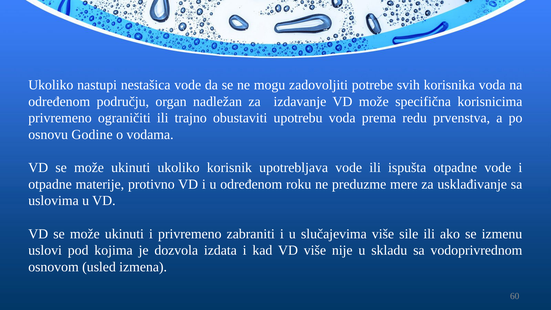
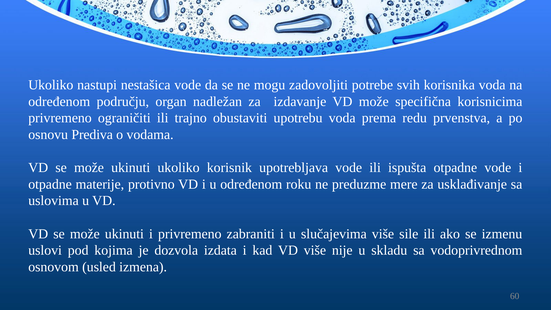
Godine: Godine -> Prediva
